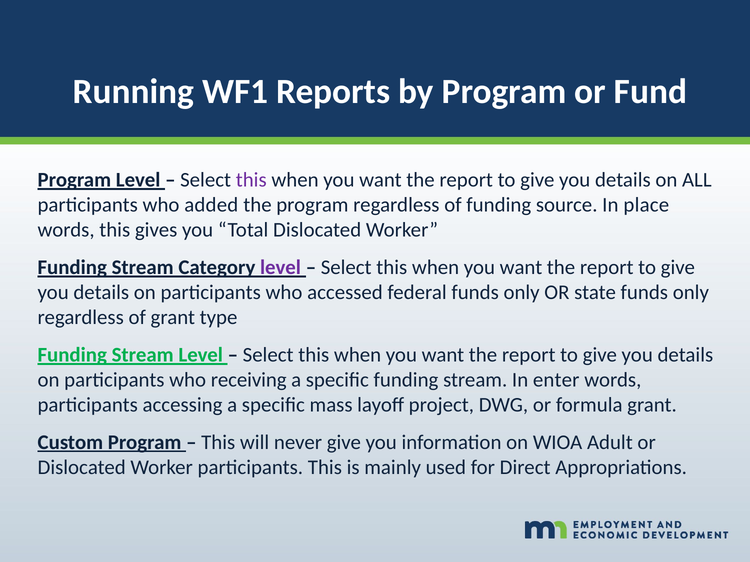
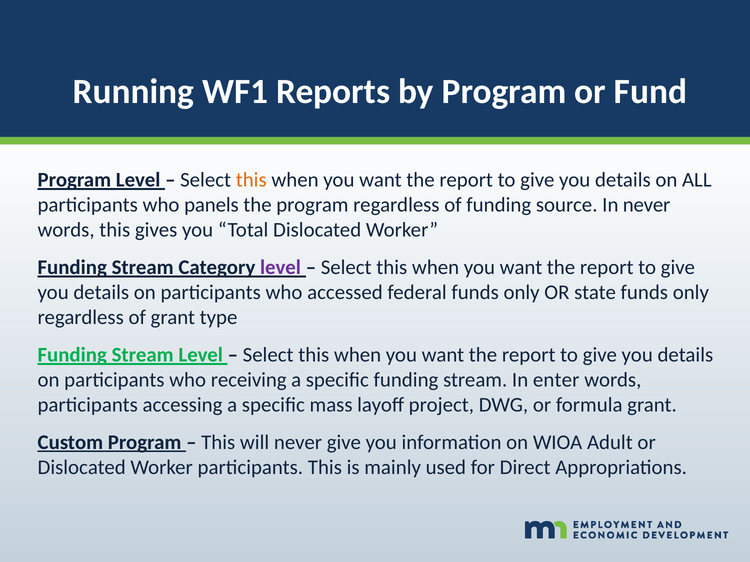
this at (251, 180) colour: purple -> orange
added: added -> panels
In place: place -> never
